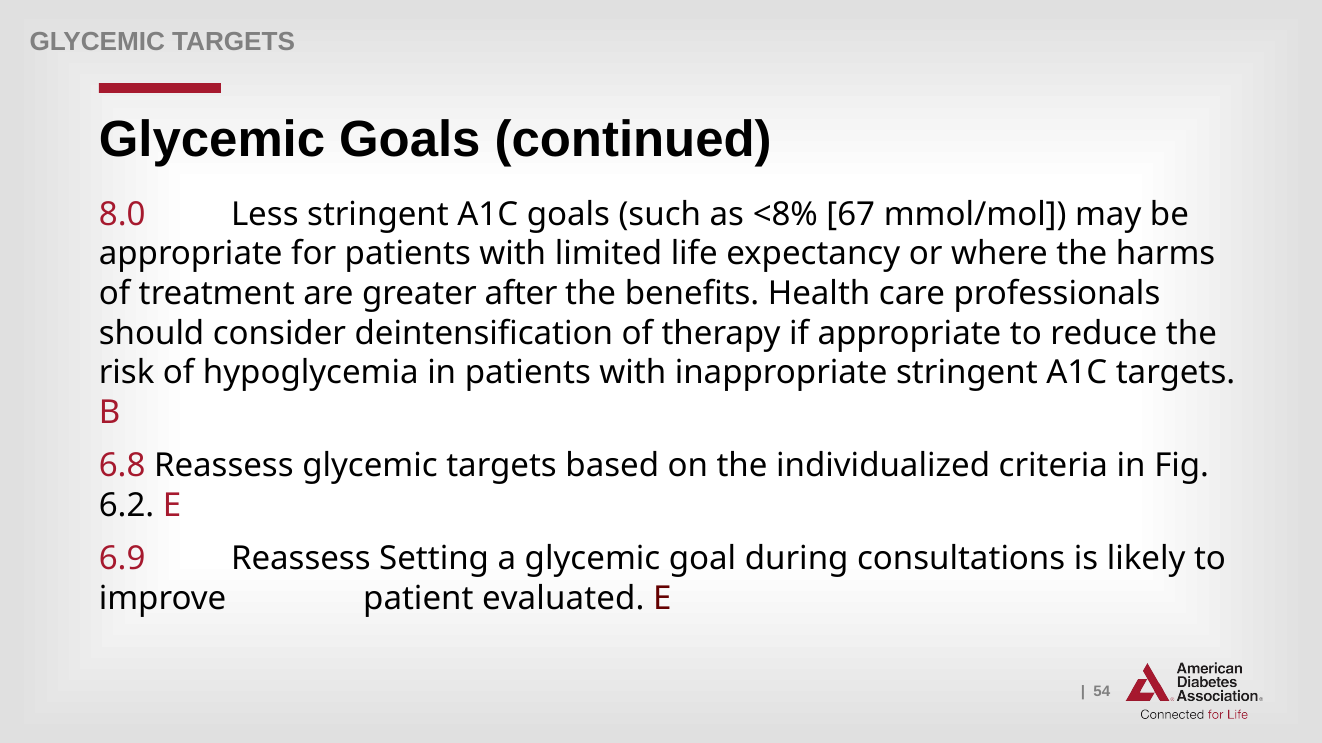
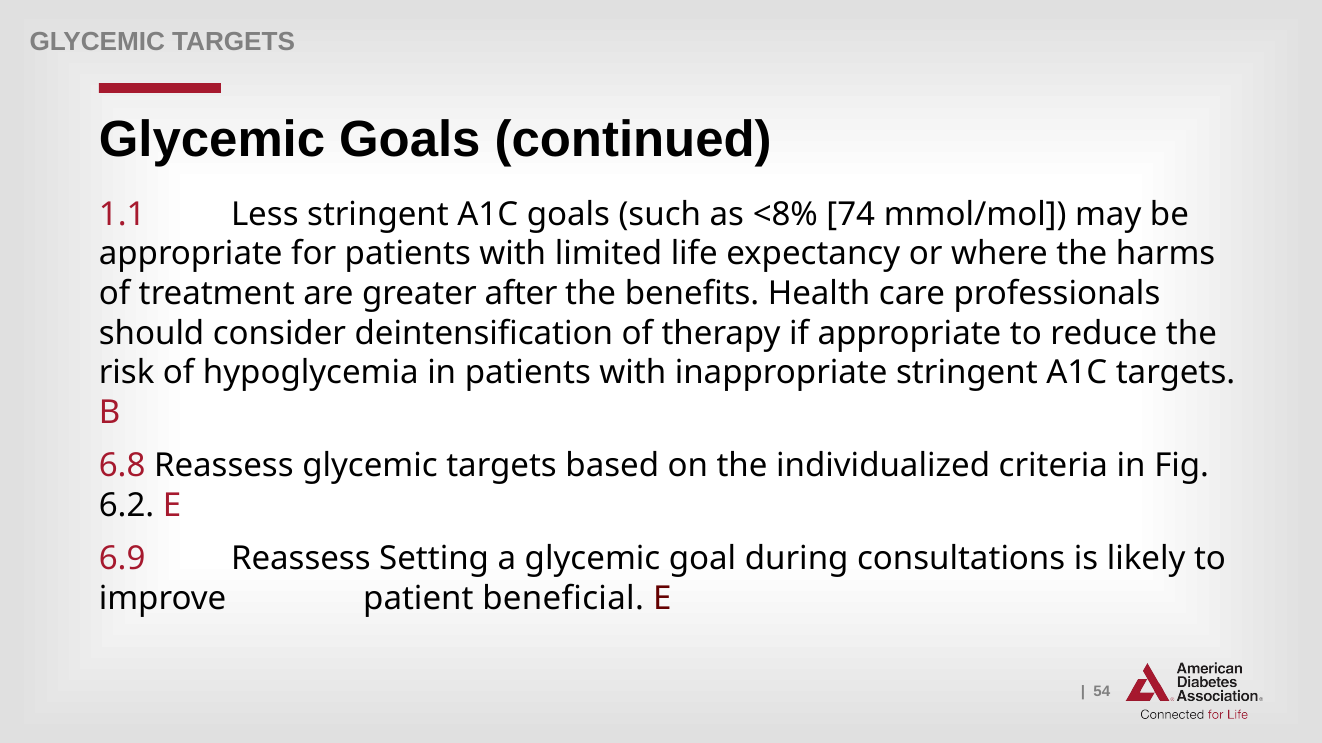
8.0: 8.0 -> 1.1
67: 67 -> 74
evaluated: evaluated -> beneficial
